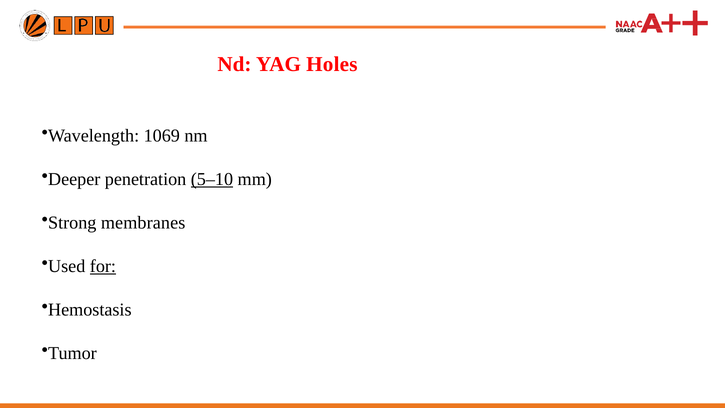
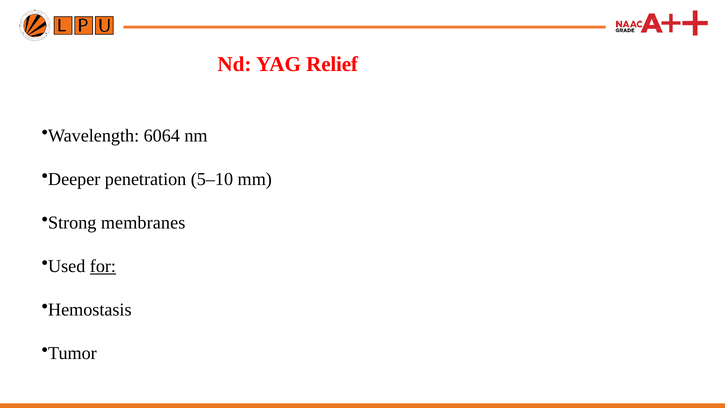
Holes: Holes -> Relief
1069: 1069 -> 6064
5–10 underline: present -> none
